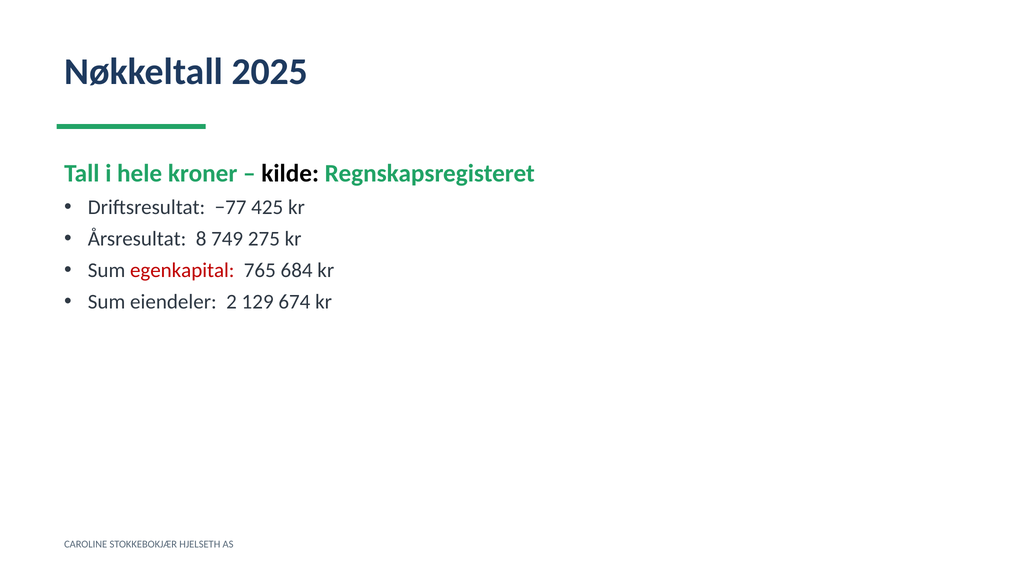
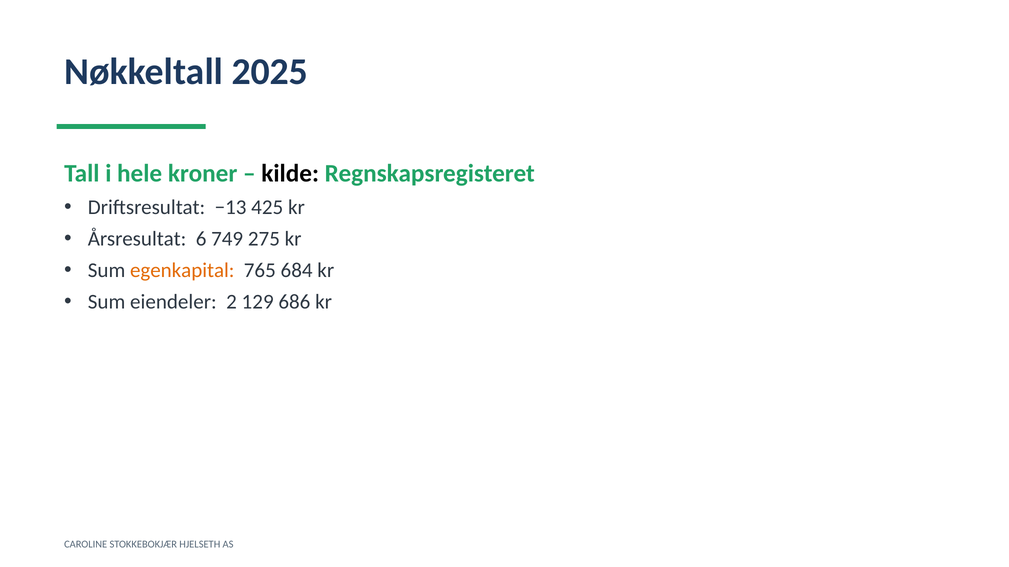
−77: −77 -> −13
8: 8 -> 6
egenkapital colour: red -> orange
674: 674 -> 686
